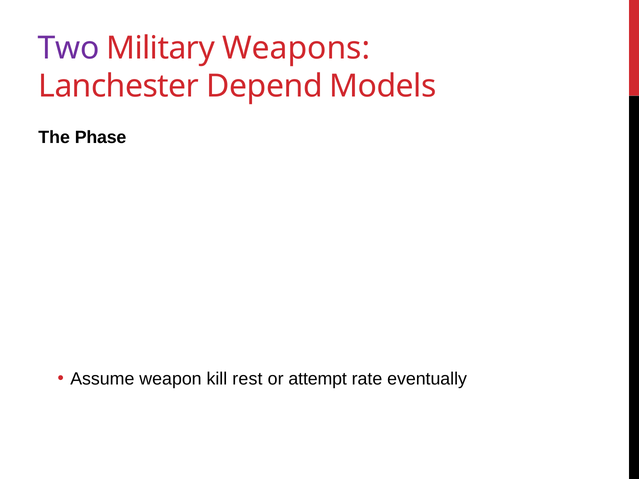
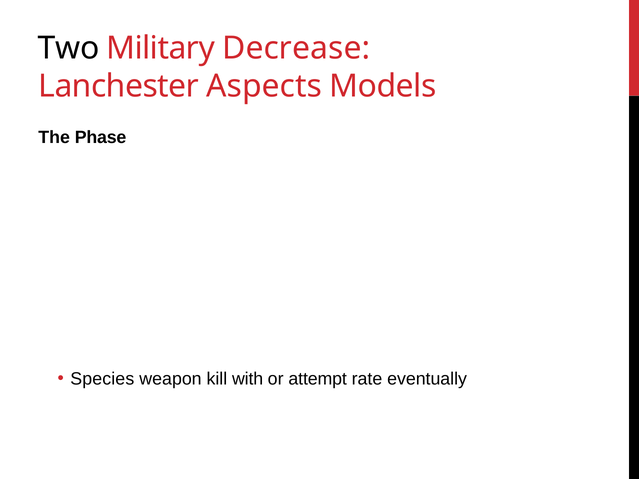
Two colour: purple -> black
Weapons: Weapons -> Decrease
Depend: Depend -> Aspects
Assume: Assume -> Species
rest: rest -> with
